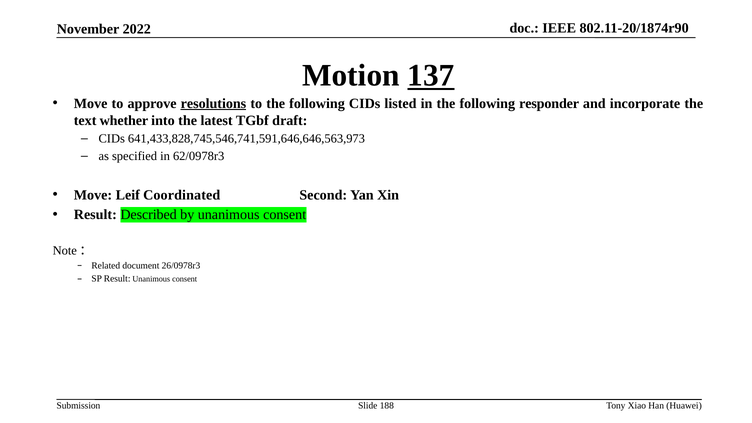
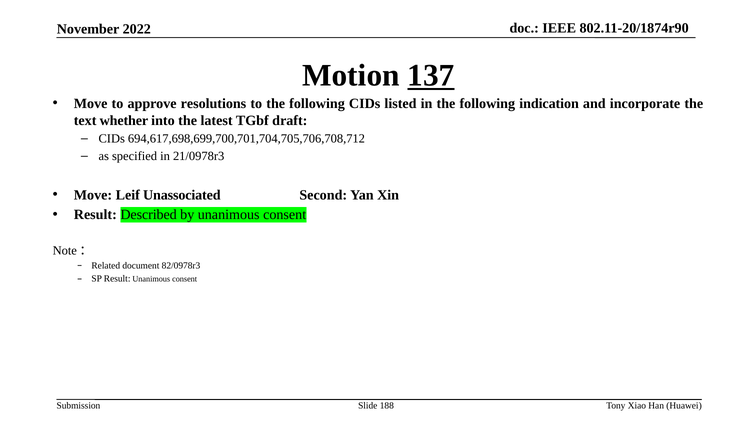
resolutions underline: present -> none
responder: responder -> indication
641,433,828,745,546,741,591,646,646,563,973: 641,433,828,745,546,741,591,646,646,563,973 -> 694,617,698,699,700,701,704,705,706,708,712
62/0978r3: 62/0978r3 -> 21/0978r3
Coordinated: Coordinated -> Unassociated
26/0978r3: 26/0978r3 -> 82/0978r3
